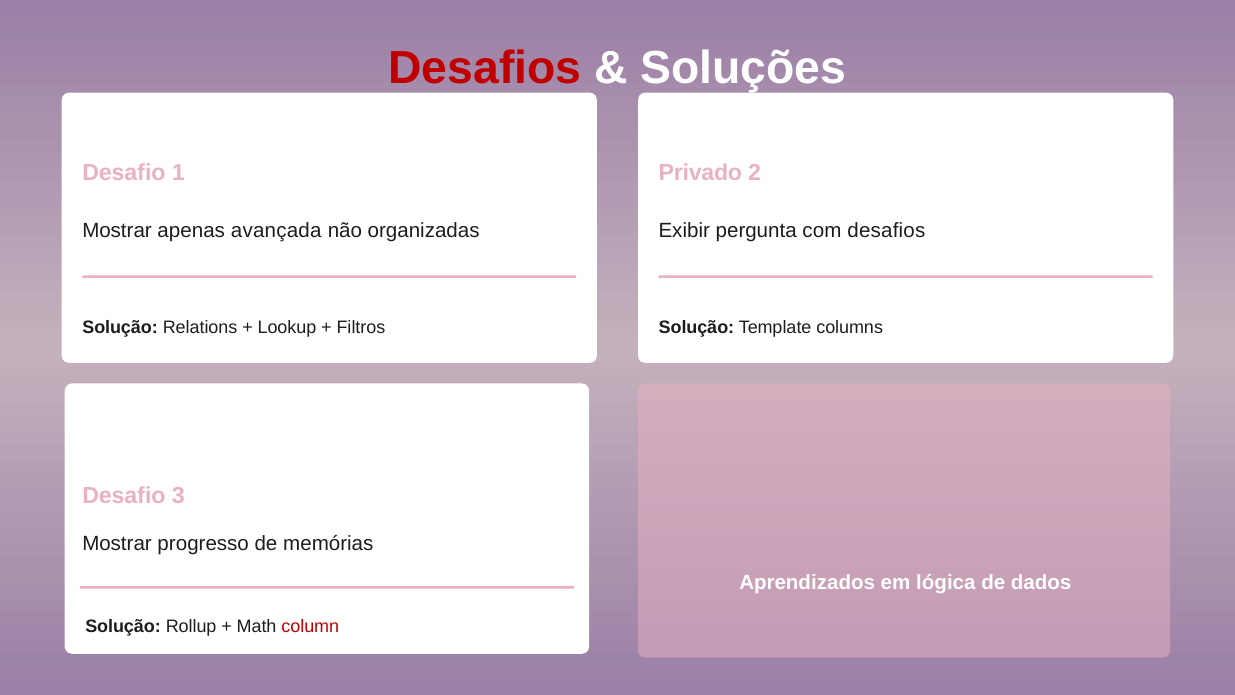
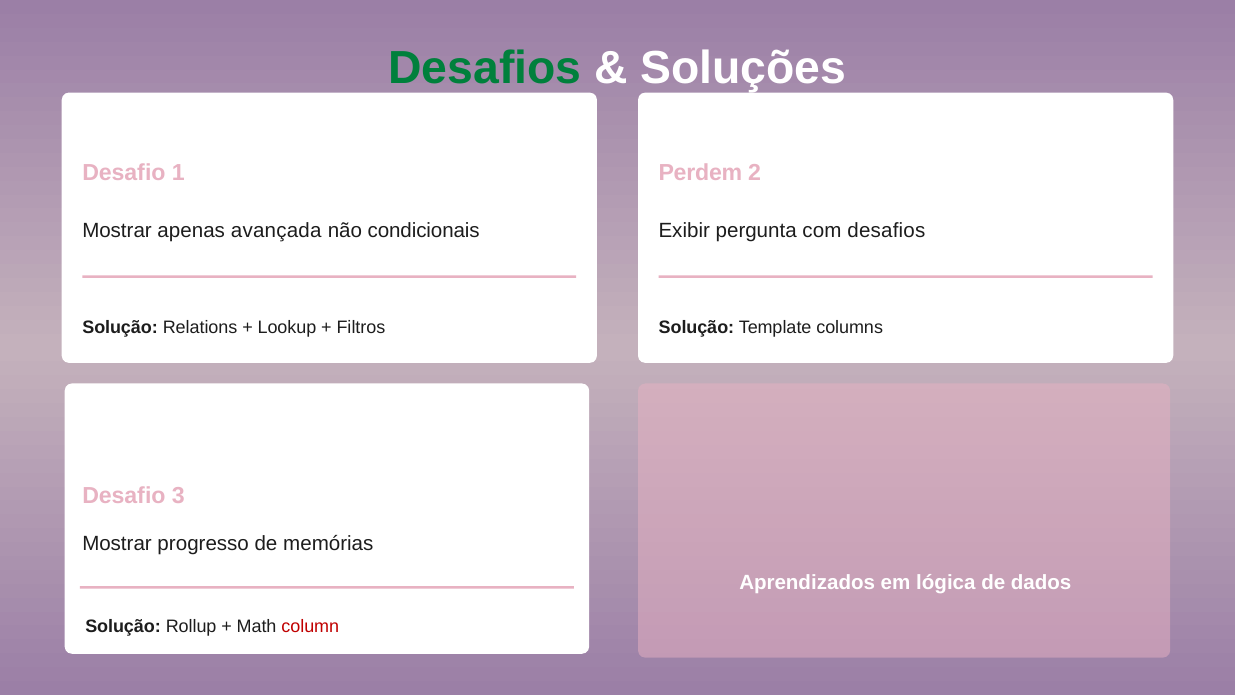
Desafios at (485, 68) colour: red -> green
Privado: Privado -> Perdem
organizadas: organizadas -> condicionais
